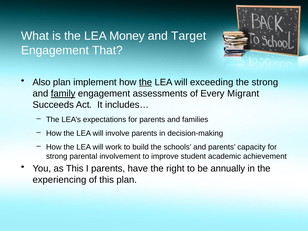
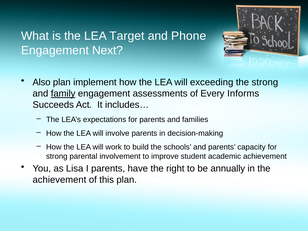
Money: Money -> Target
Target: Target -> Phone
That: That -> Next
the at (146, 82) underline: present -> none
Migrant: Migrant -> Informs
as This: This -> Lisa
experiencing at (59, 180): experiencing -> achievement
